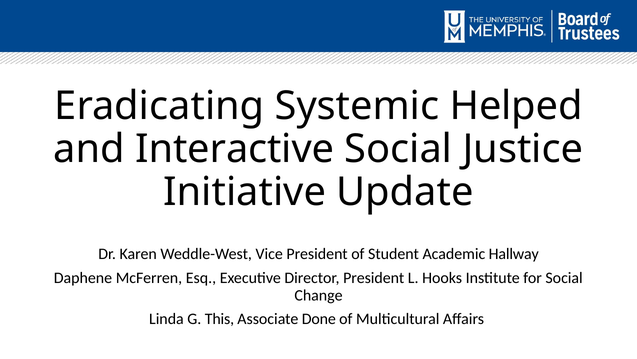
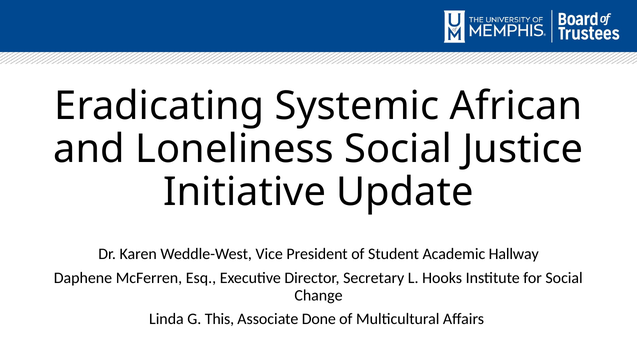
Helped: Helped -> African
Interactive: Interactive -> Loneliness
Director President: President -> Secretary
